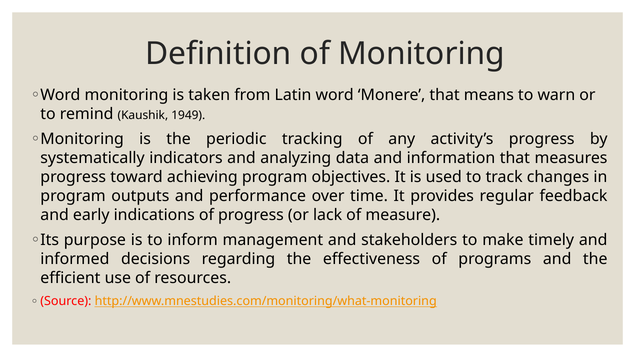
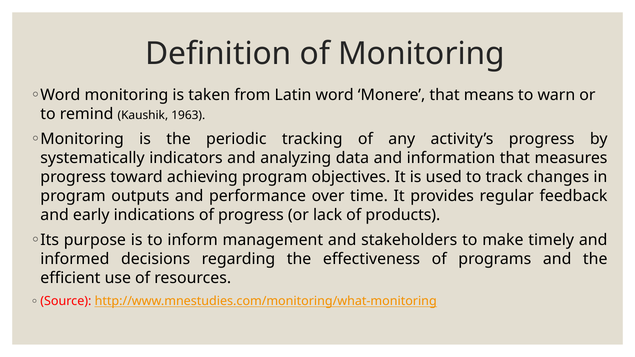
1949: 1949 -> 1963
measure: measure -> products
